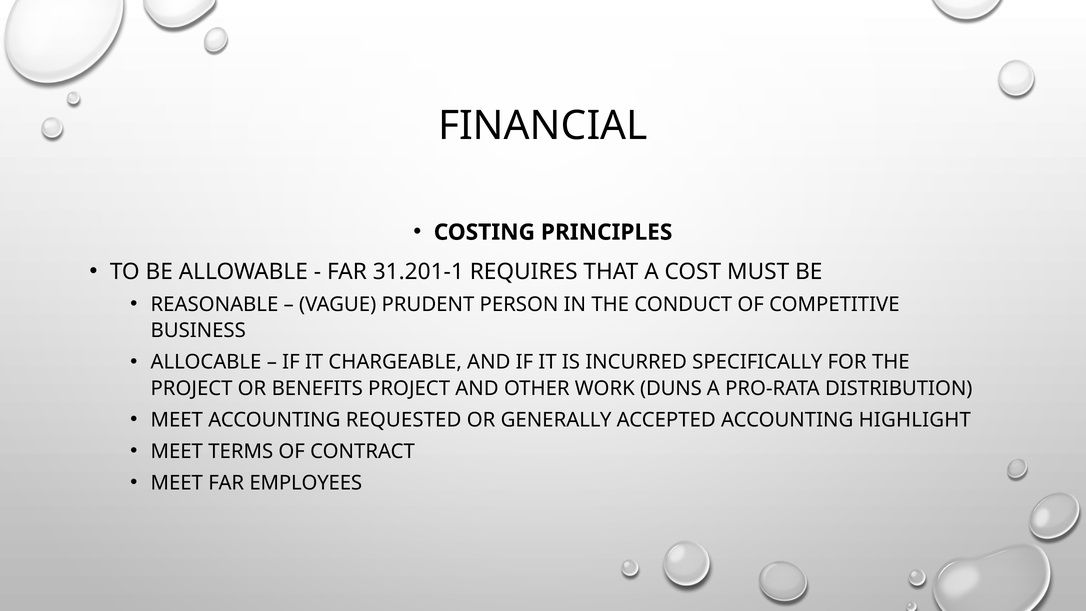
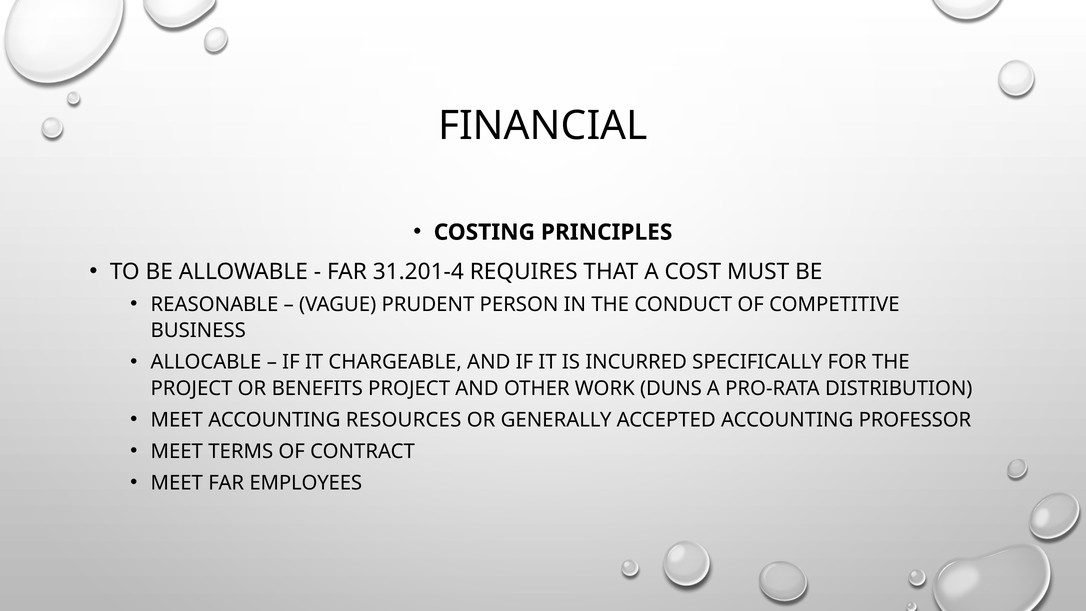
31.201-1: 31.201-1 -> 31.201-4
REQUESTED: REQUESTED -> RESOURCES
HIGHLIGHT: HIGHLIGHT -> PROFESSOR
